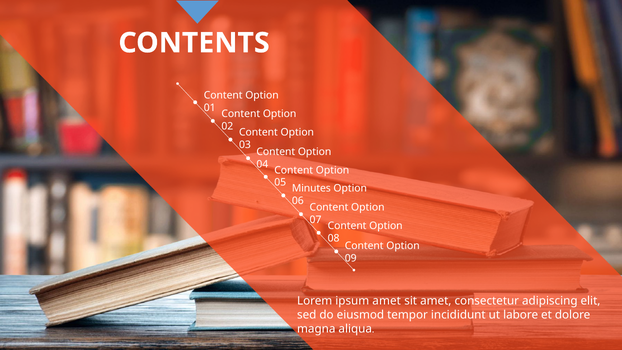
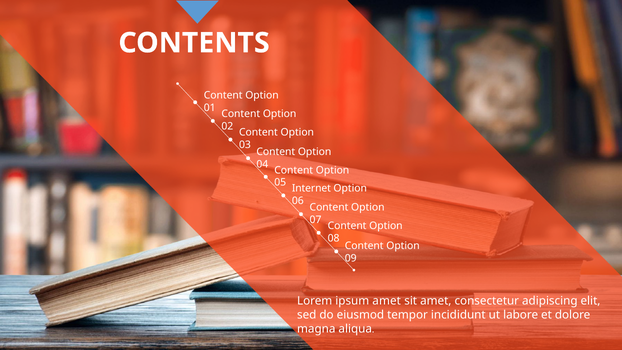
Minutes: Minutes -> Internet
